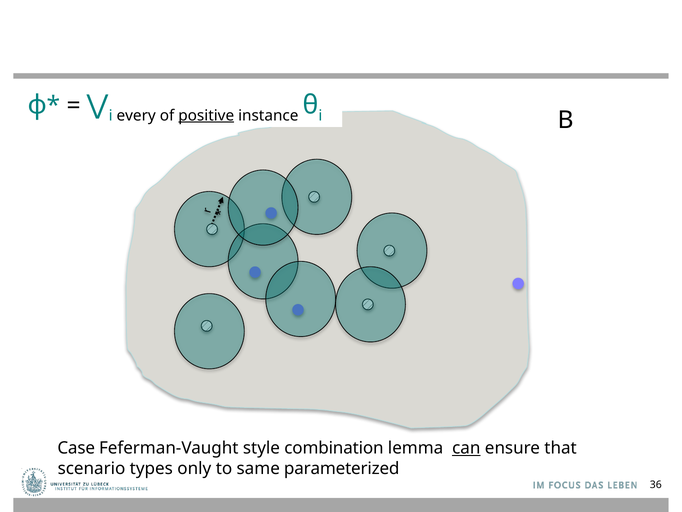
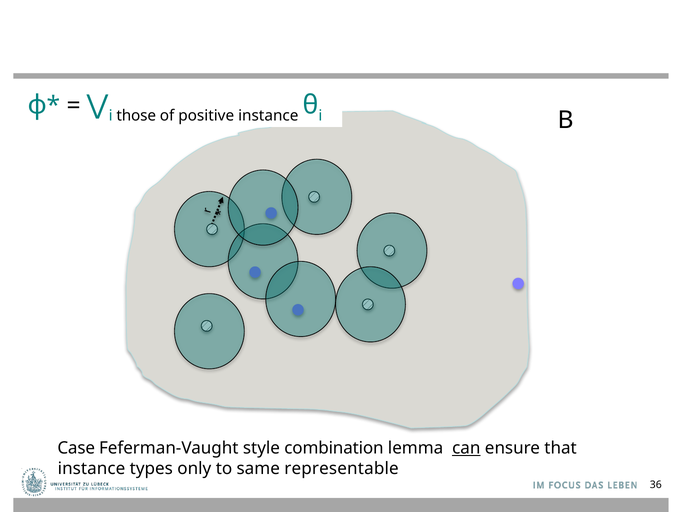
every: every -> those
positive underline: present -> none
scenario at (92, 468): scenario -> instance
parameterized: parameterized -> representable
